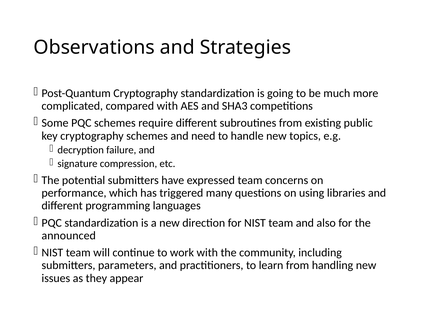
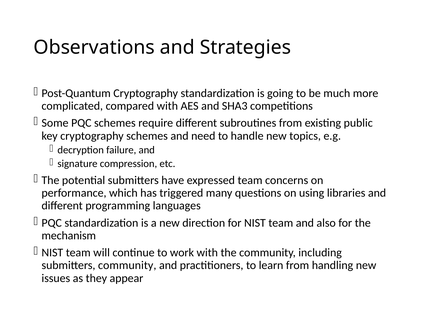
announced: announced -> mechanism
submitters parameters: parameters -> community
